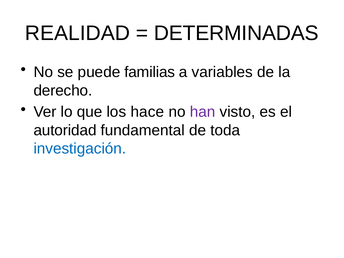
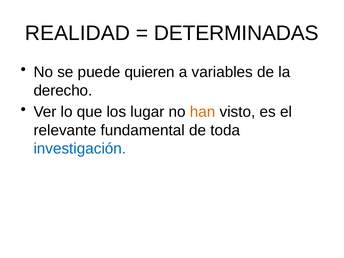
familias: familias -> quieren
hace: hace -> lugar
han colour: purple -> orange
autoridad: autoridad -> relevante
